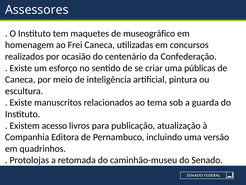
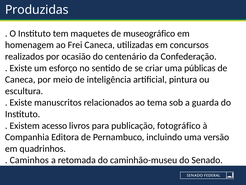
Assessores: Assessores -> Produzidas
atualização: atualização -> fotográfico
Protolojas: Protolojas -> Caminhos
